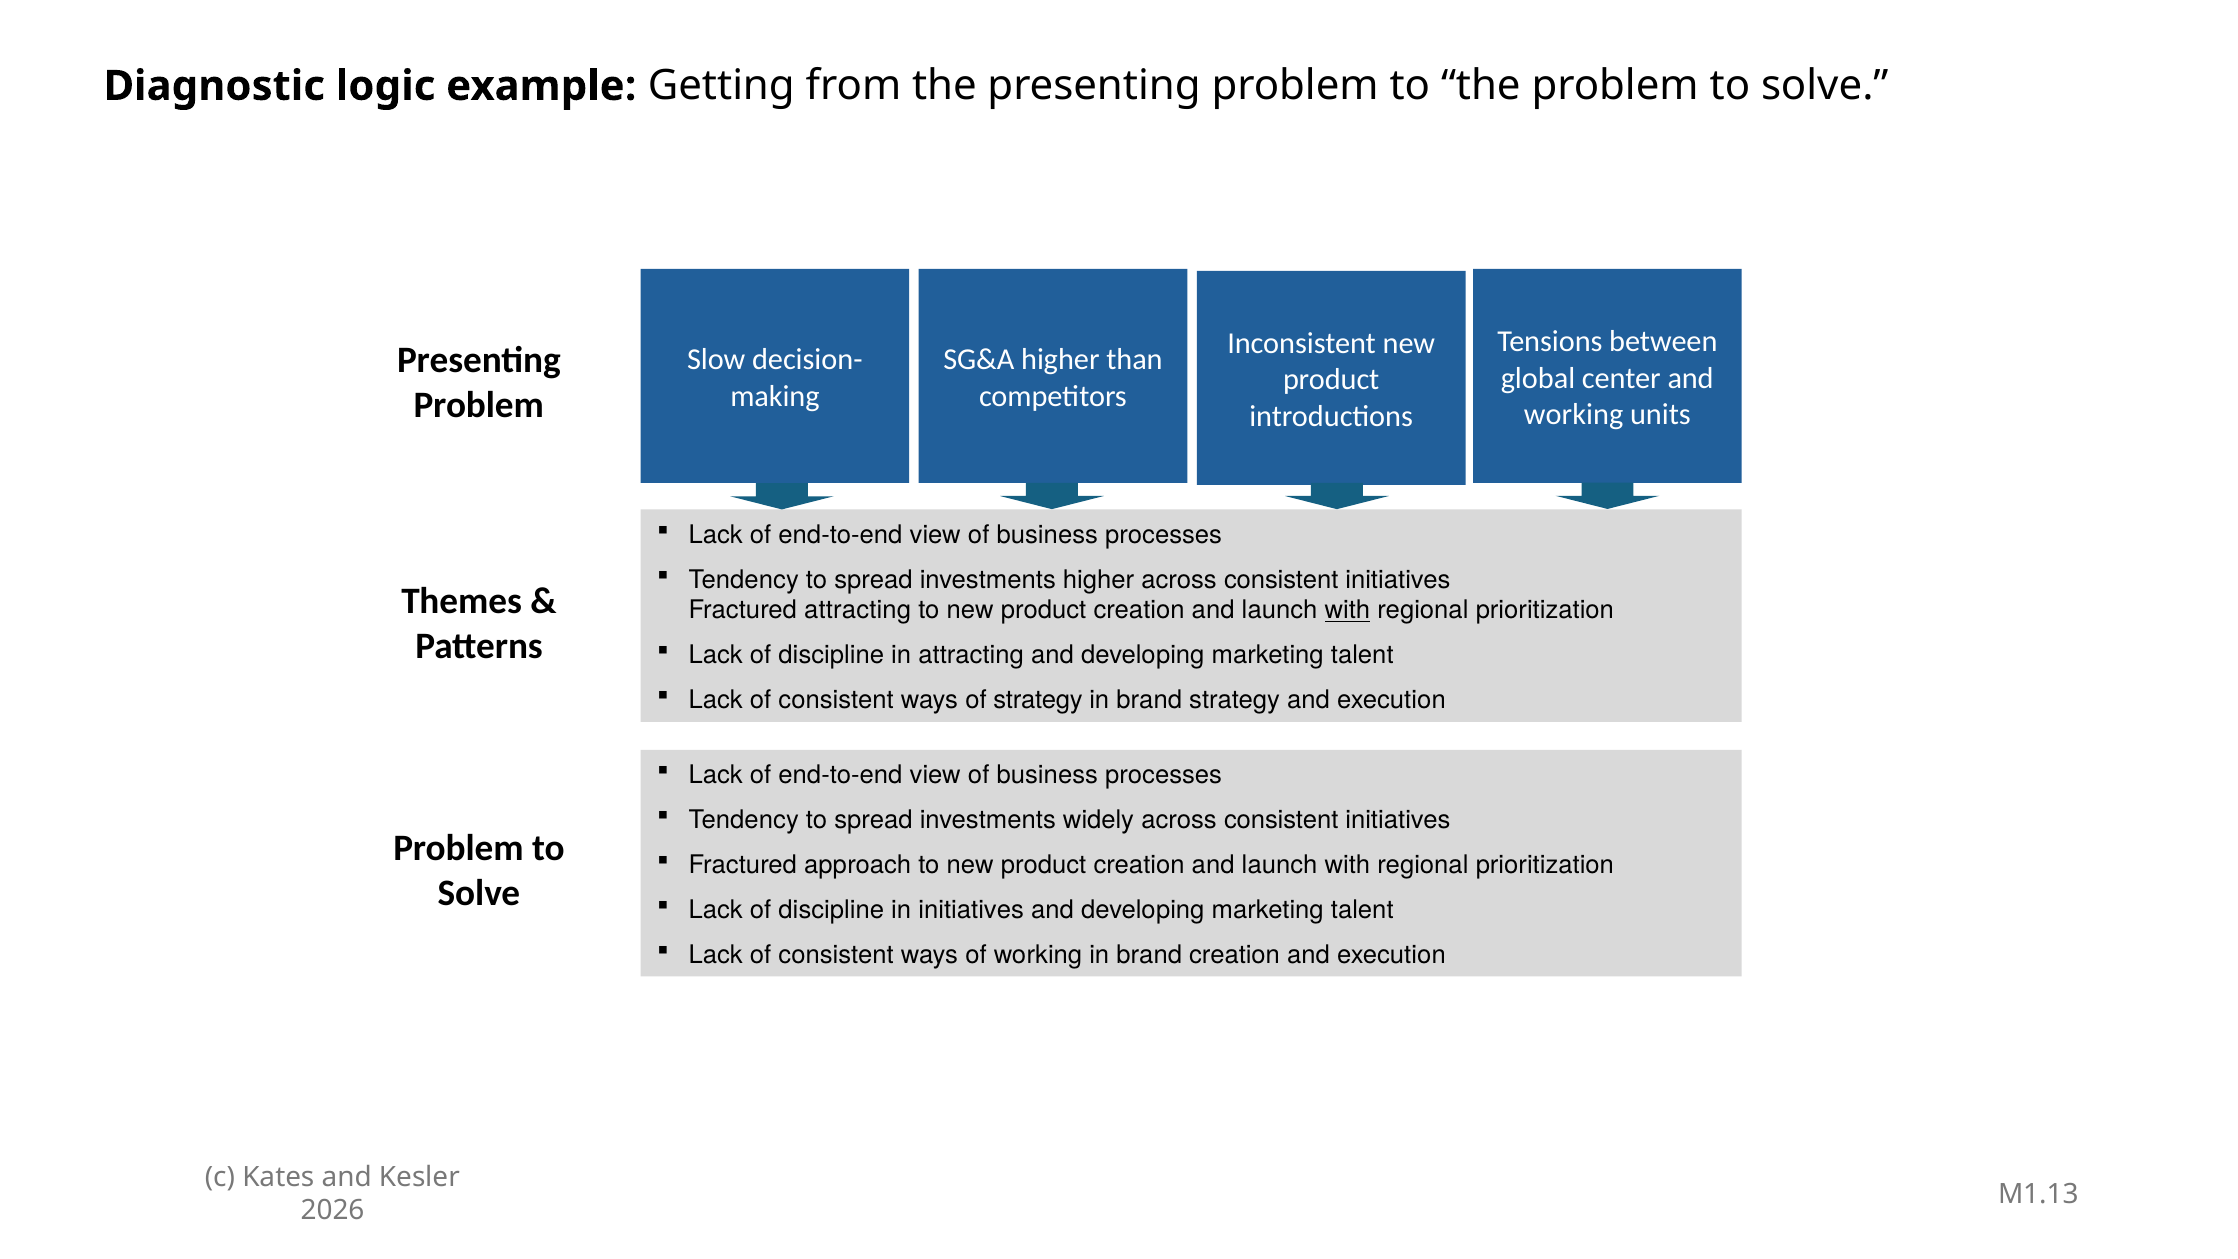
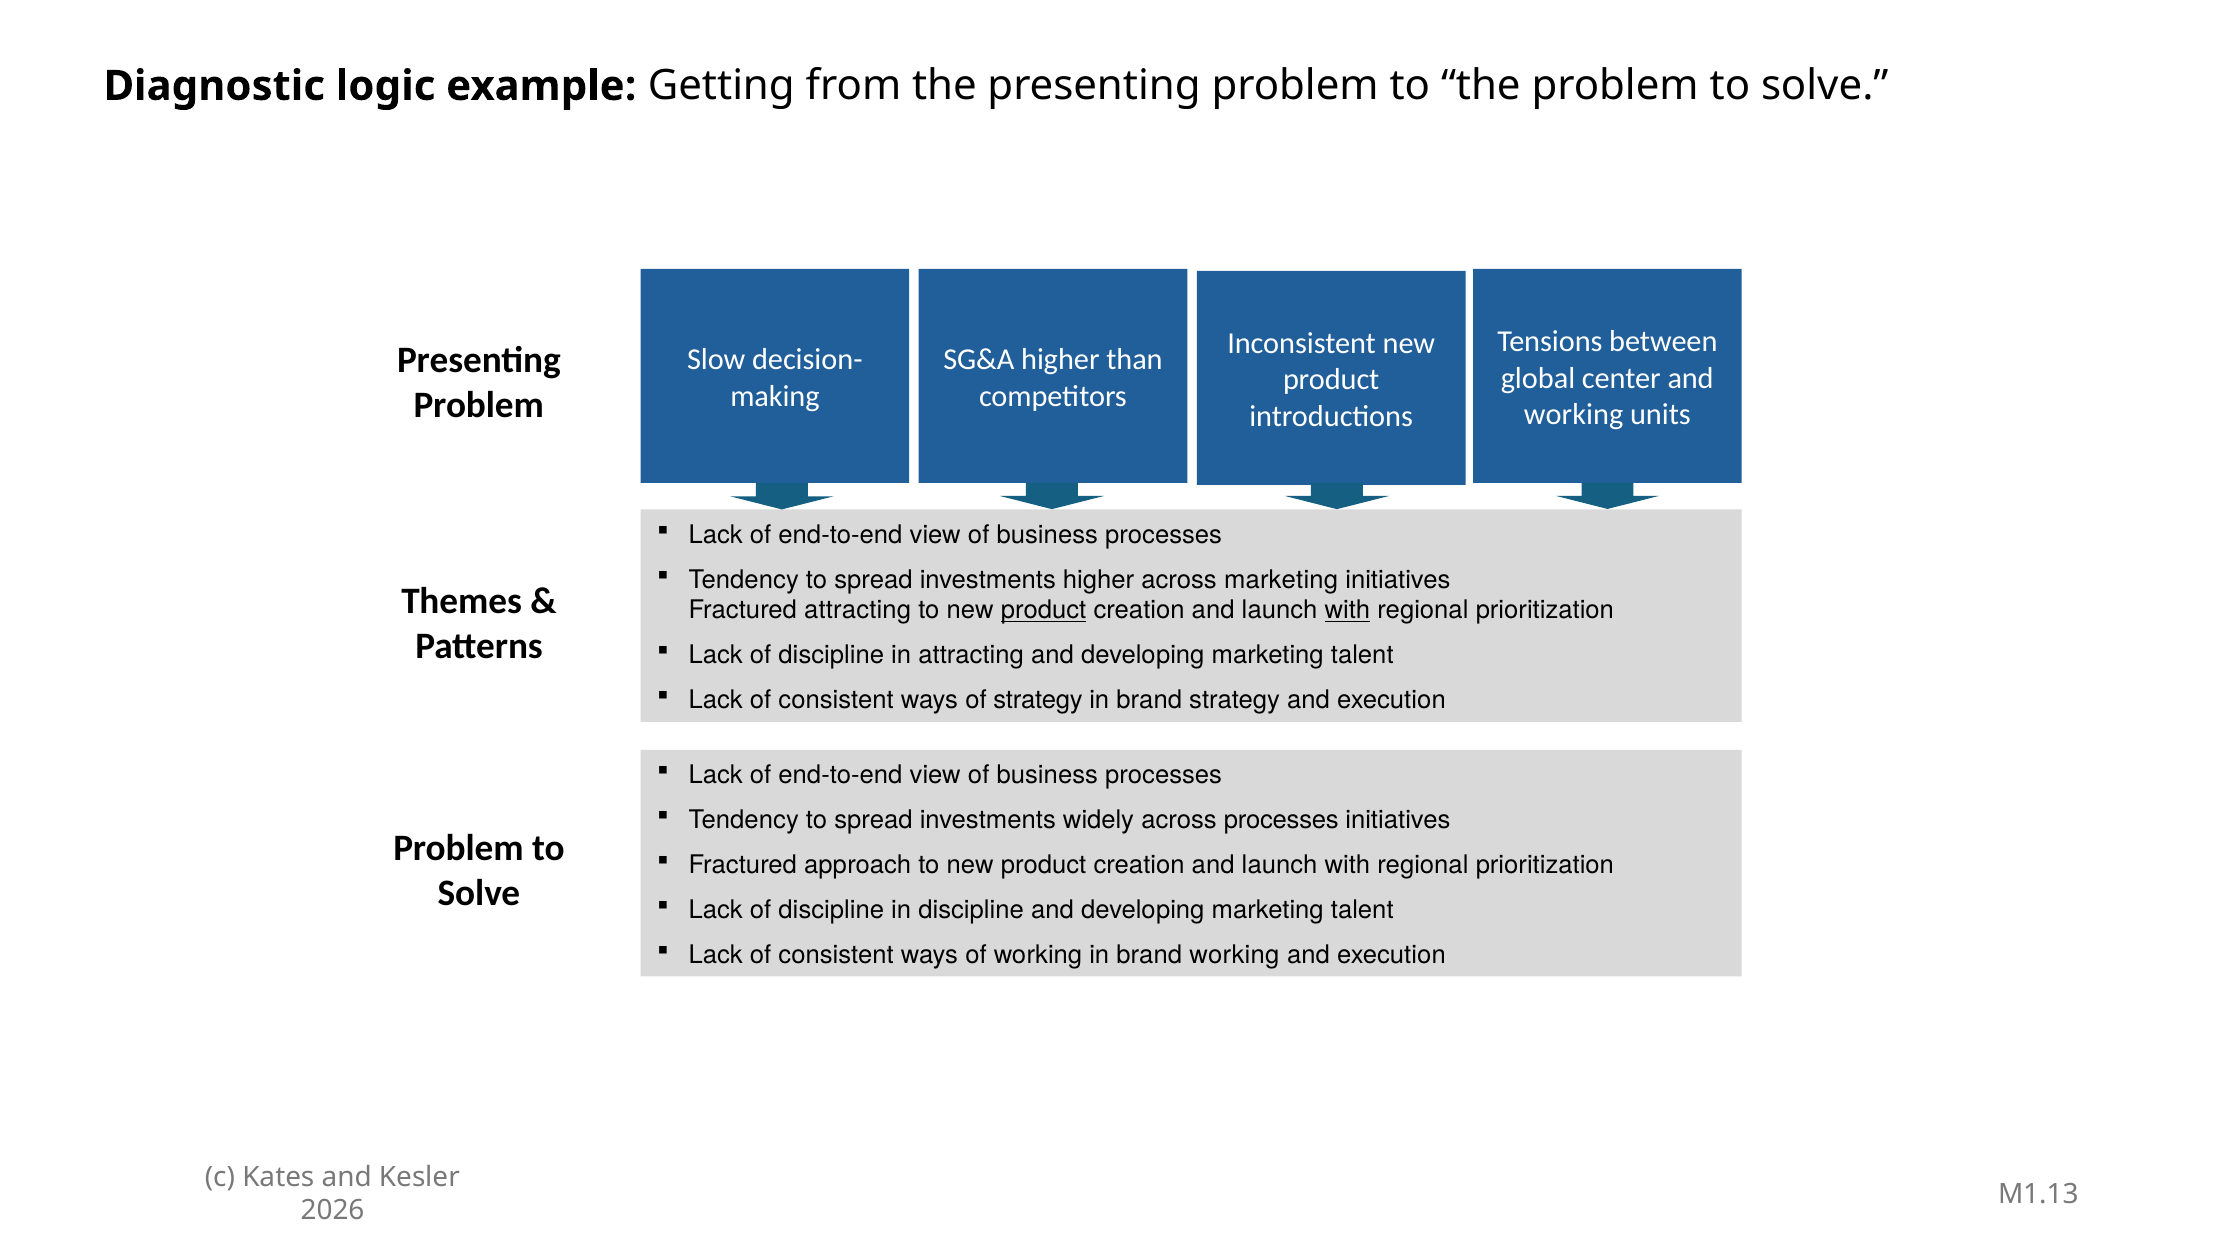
consistent at (1281, 580): consistent -> marketing
product at (1044, 610) underline: none -> present
widely across consistent: consistent -> processes
in initiatives: initiatives -> discipline
brand creation: creation -> working
